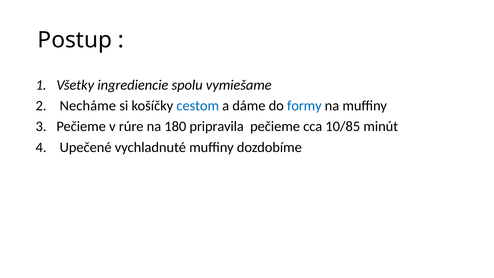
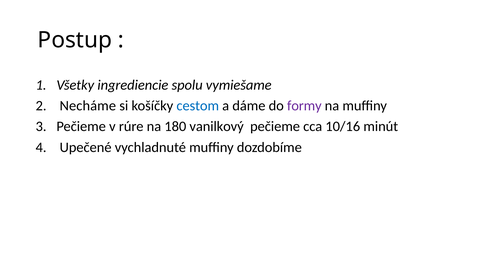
formy colour: blue -> purple
pripravila: pripravila -> vanilkový
10/85: 10/85 -> 10/16
